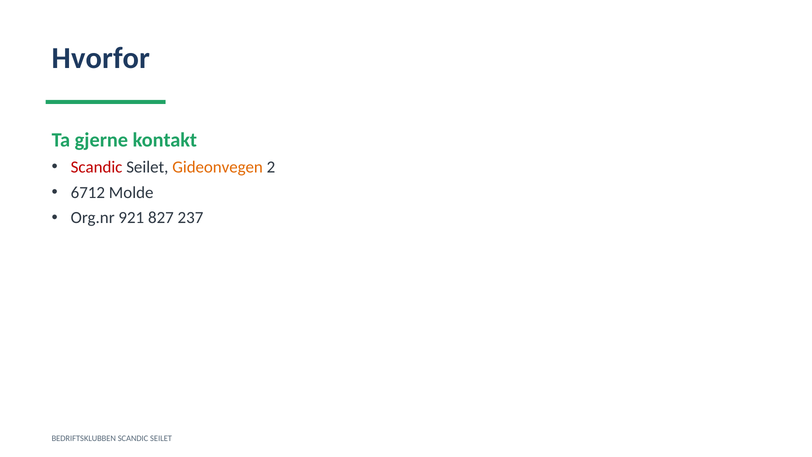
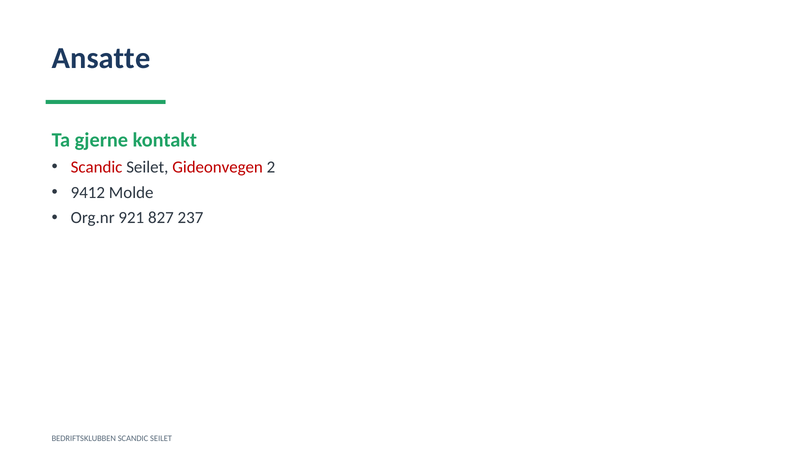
Hvorfor: Hvorfor -> Ansatte
Gideonvegen colour: orange -> red
6712: 6712 -> 9412
